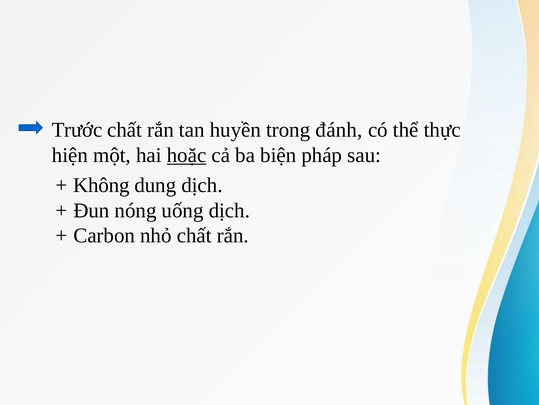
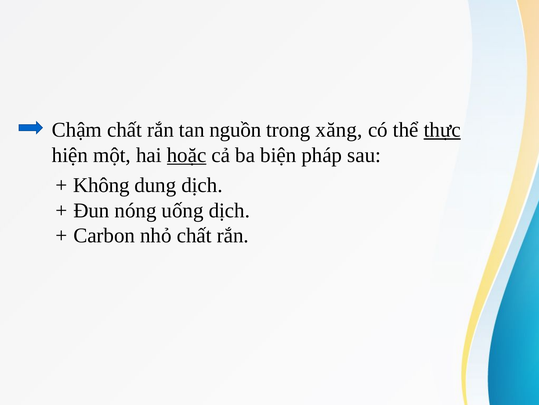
Trước: Trước -> Chậm
huyền: huyền -> nguồn
đánh: đánh -> xăng
thực underline: none -> present
